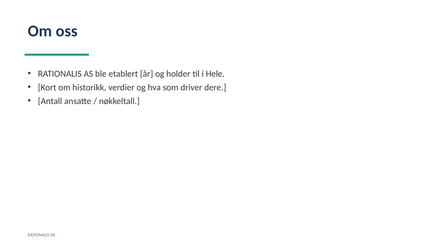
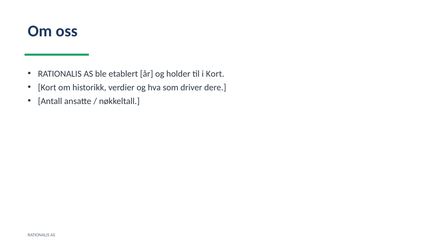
i Hele: Hele -> Kort
